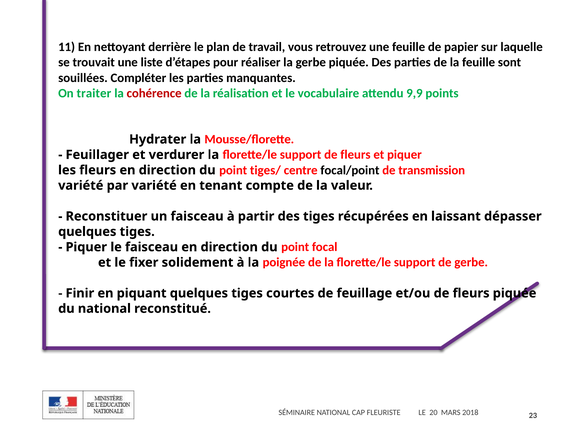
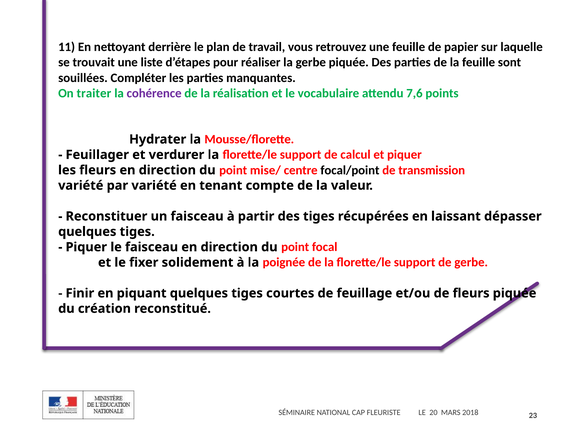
cohérence colour: red -> purple
9,9: 9,9 -> 7,6
support de fleurs: fleurs -> calcul
tiges/: tiges/ -> mise/
du national: national -> création
